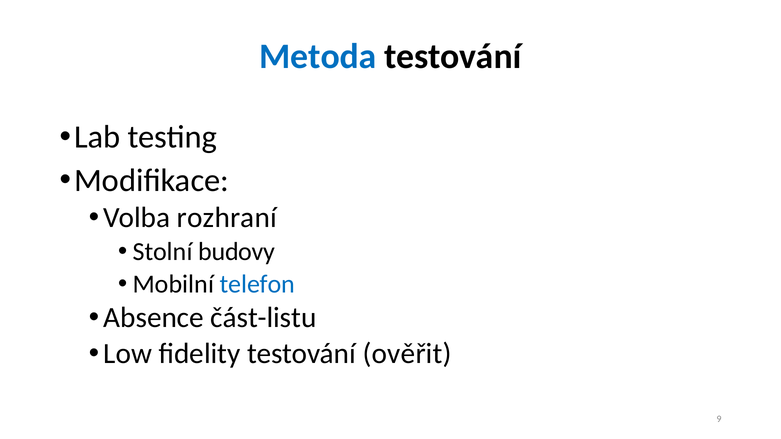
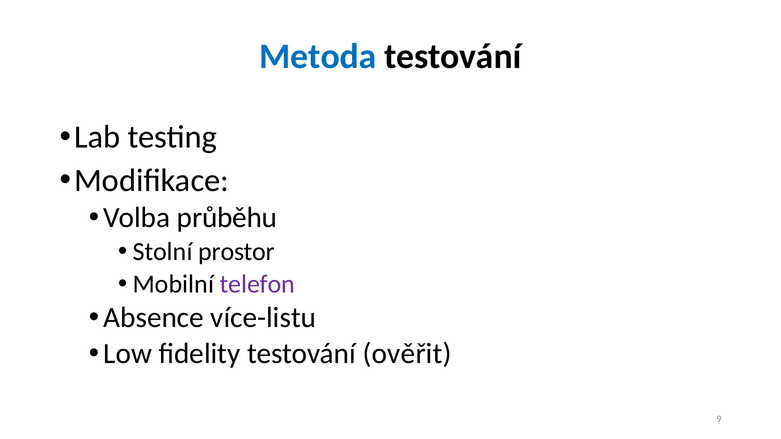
rozhraní: rozhraní -> průběhu
budovy: budovy -> prostor
telefon colour: blue -> purple
část-listu: část-listu -> více-listu
